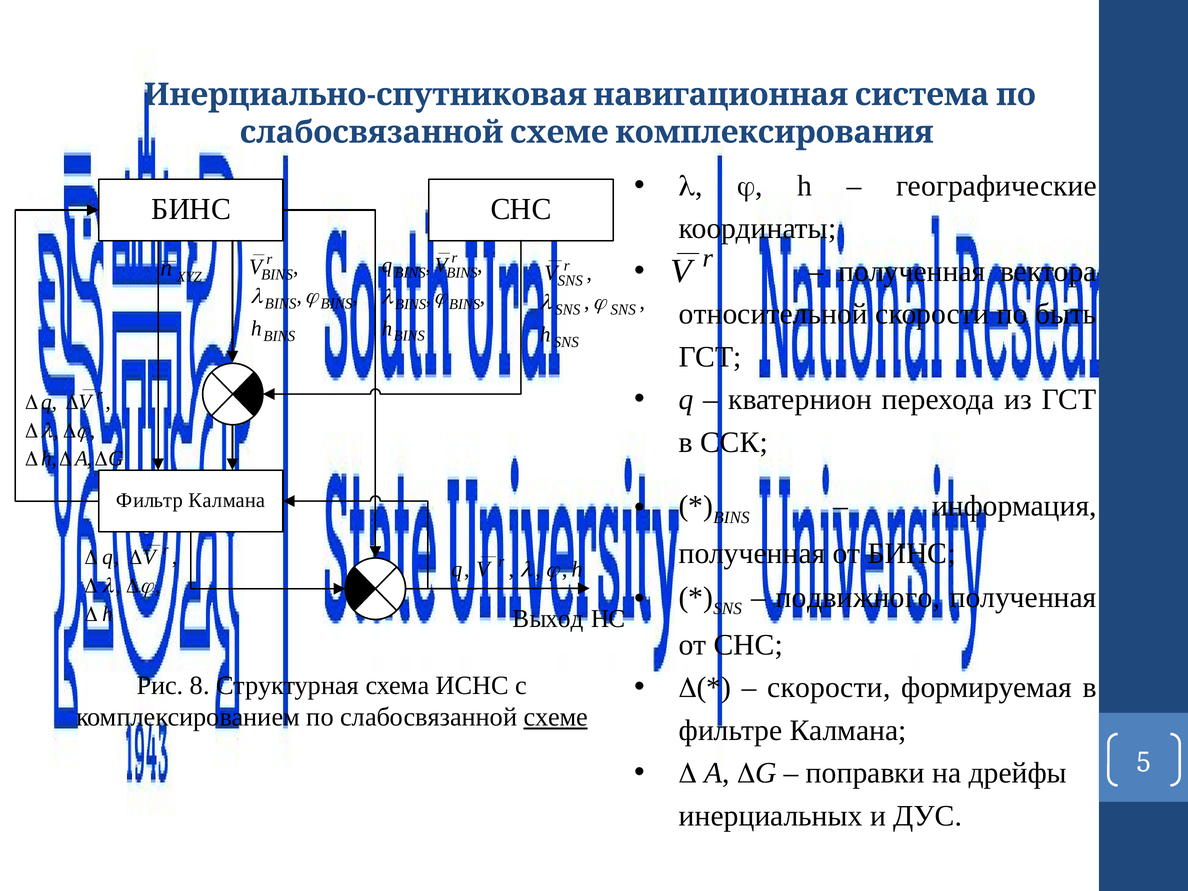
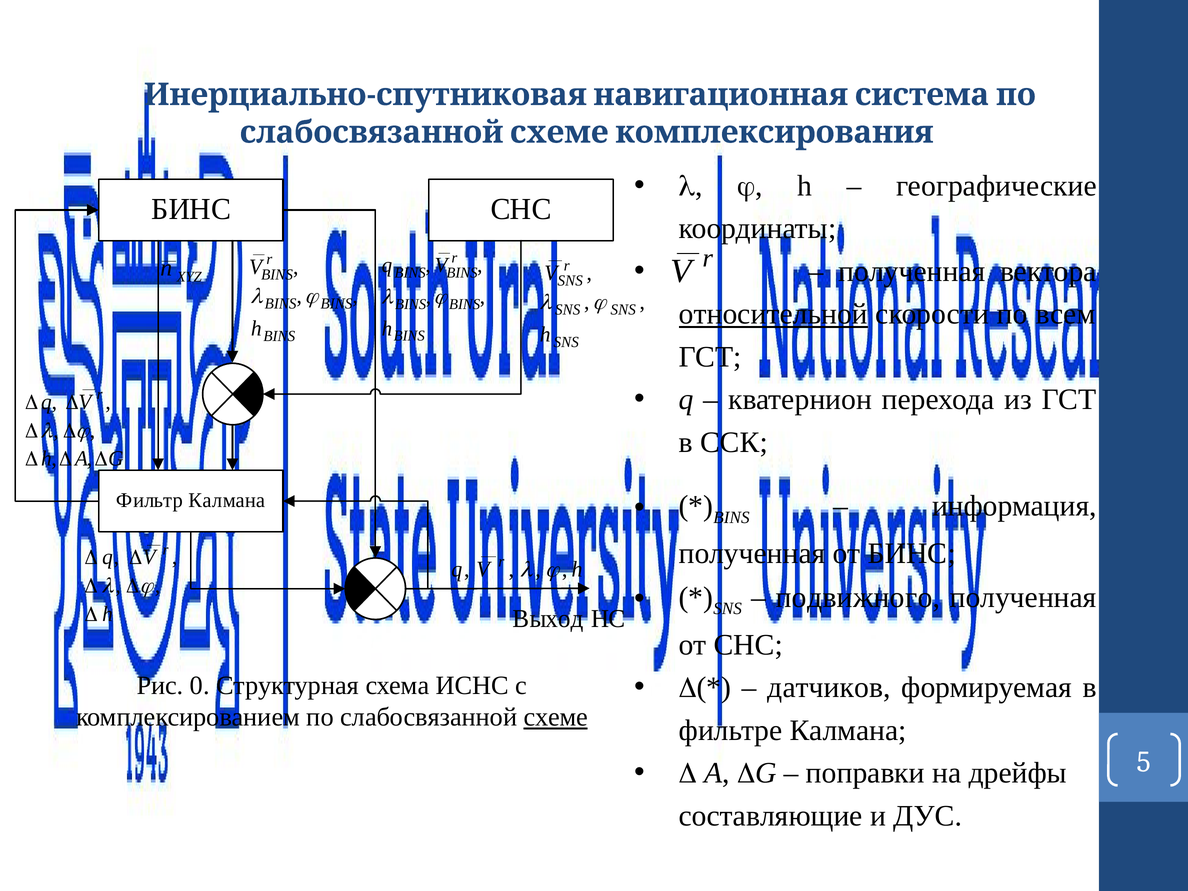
относительной underline: none -> present
быть: быть -> всем
скорости at (829, 688): скорости -> датчиков
8: 8 -> 0
инерциальных: инерциальных -> составляющие
